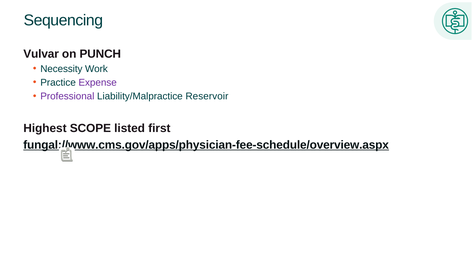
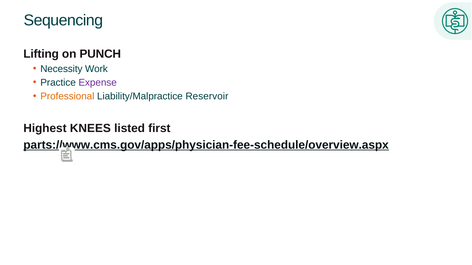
Vulvar: Vulvar -> Lifting
Professional colour: purple -> orange
SCOPE: SCOPE -> KNEES
fungal://www.cms.gov/apps/physician-fee-schedule/overview.aspx: fungal://www.cms.gov/apps/physician-fee-schedule/overview.aspx -> parts://www.cms.gov/apps/physician-fee-schedule/overview.aspx
